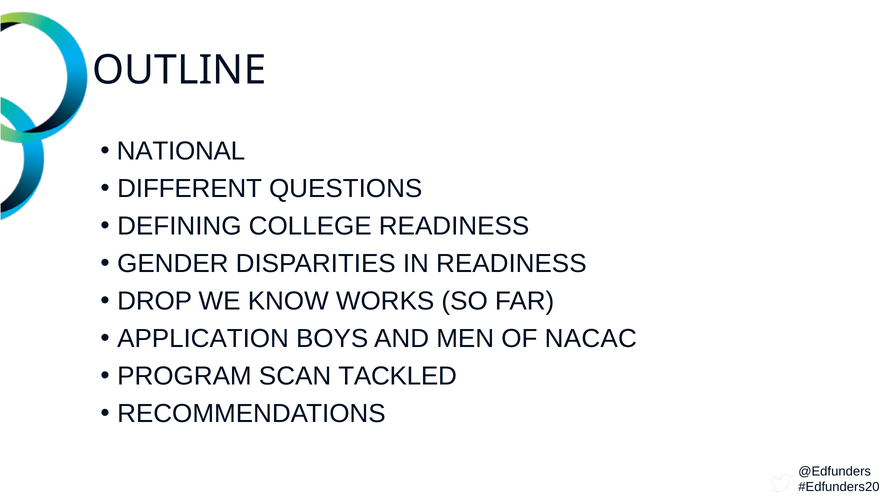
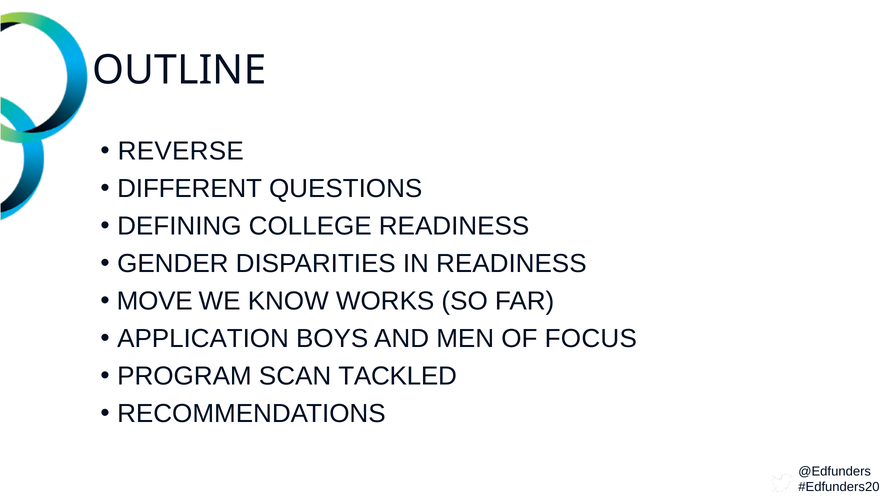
NATIONAL: NATIONAL -> REVERSE
DROP: DROP -> MOVE
NACAC: NACAC -> FOCUS
